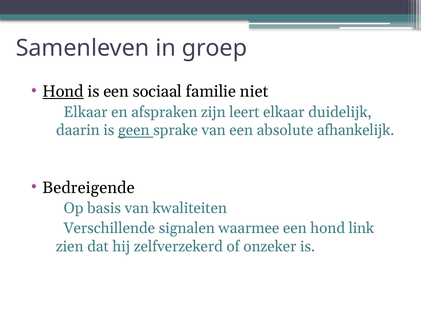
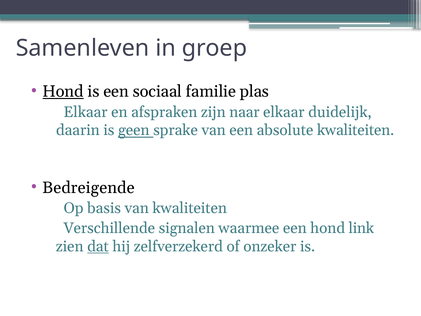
niet: niet -> plas
leert: leert -> naar
absolute afhankelijk: afhankelijk -> kwaliteiten
dat underline: none -> present
